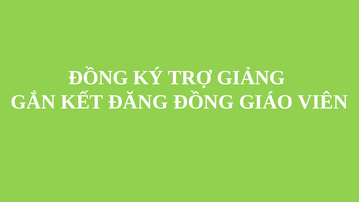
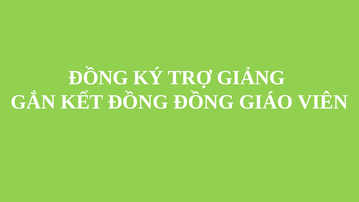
KẾT ĐĂNG: ĐĂNG -> ĐỒNG
